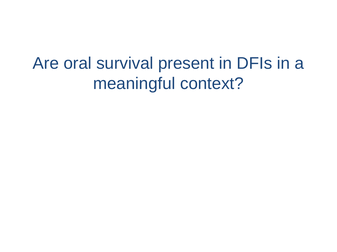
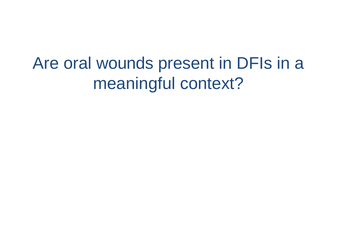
survival: survival -> wounds
